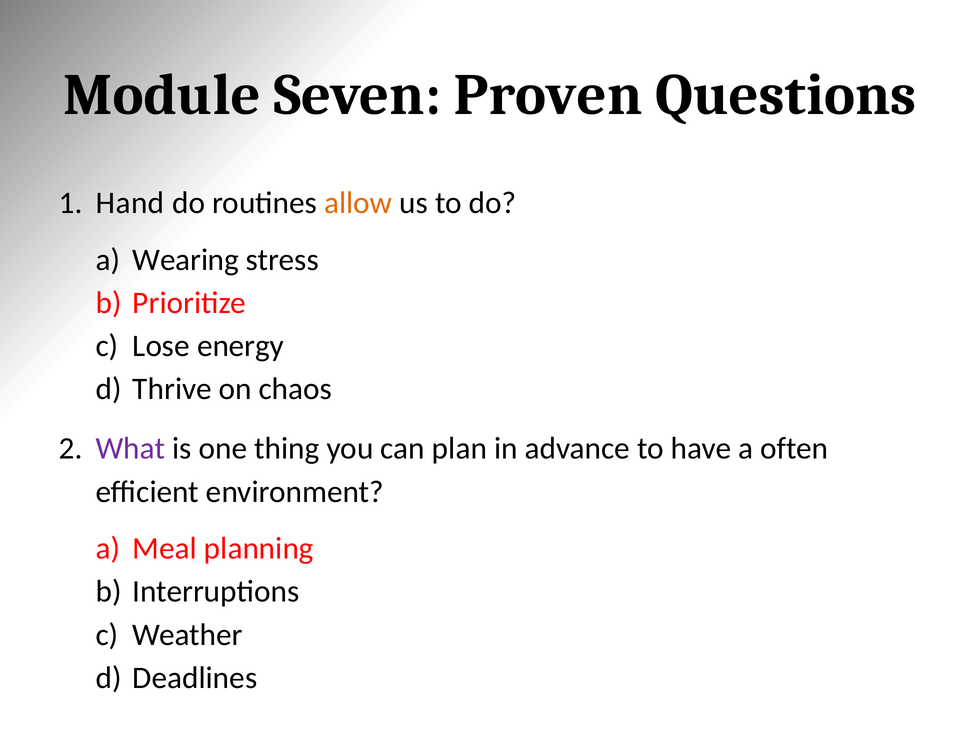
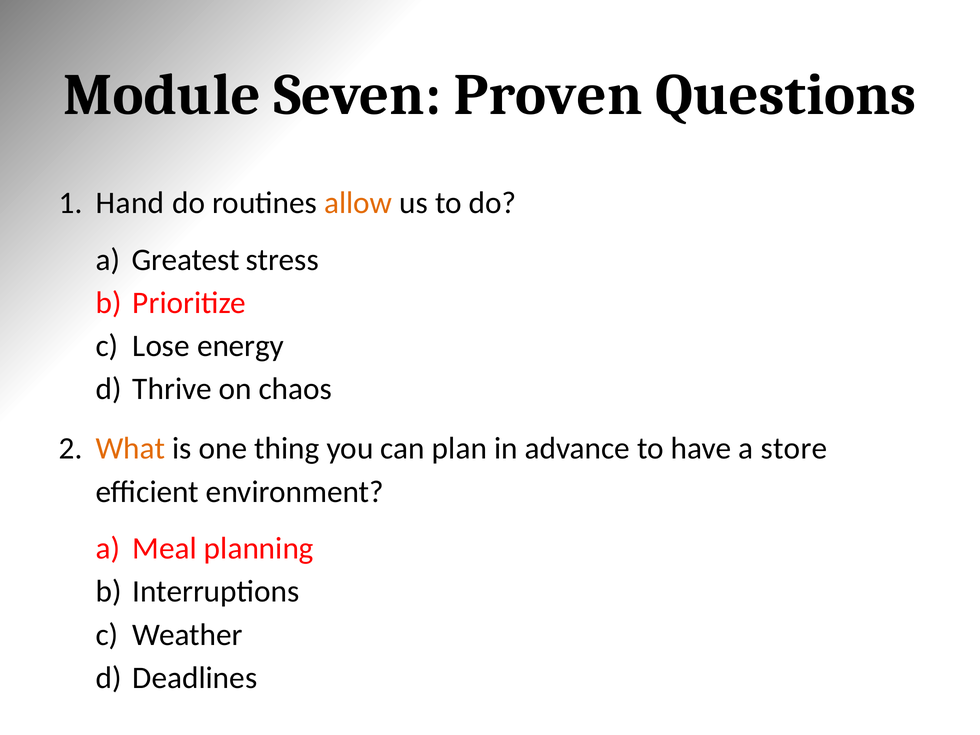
Wearing: Wearing -> Greatest
What colour: purple -> orange
often: often -> store
